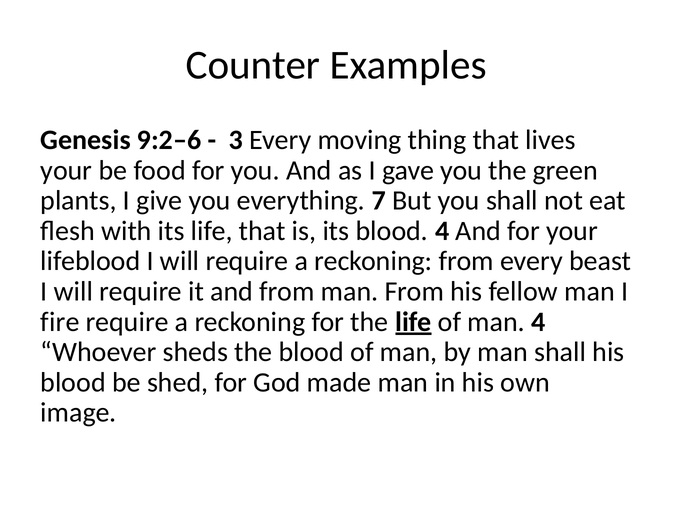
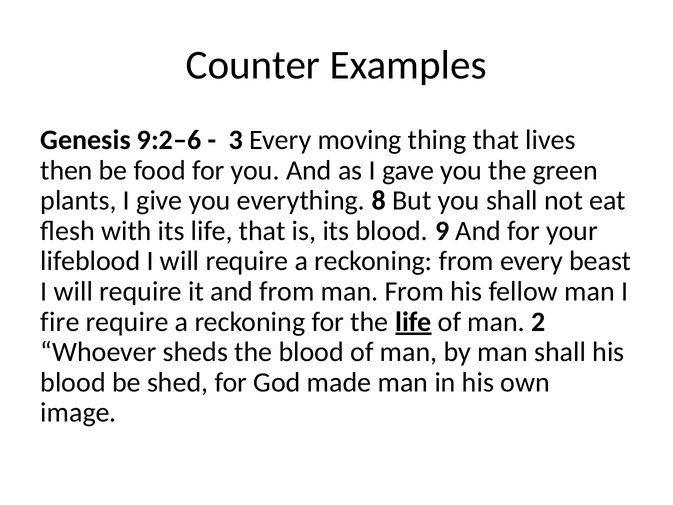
your at (66, 170): your -> then
7: 7 -> 8
blood 4: 4 -> 9
man 4: 4 -> 2
